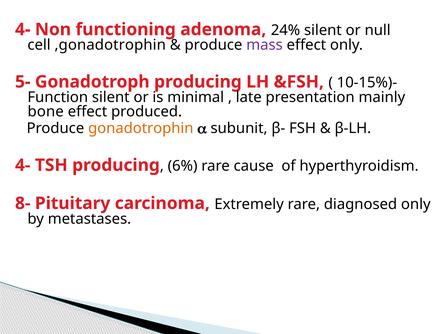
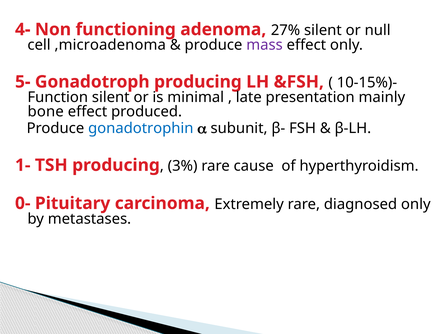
24%: 24% -> 27%
,gonadotrophin: ,gonadotrophin -> ,microadenoma
gonadotrophin colour: orange -> blue
4- at (23, 165): 4- -> 1-
6%: 6% -> 3%
8-: 8- -> 0-
